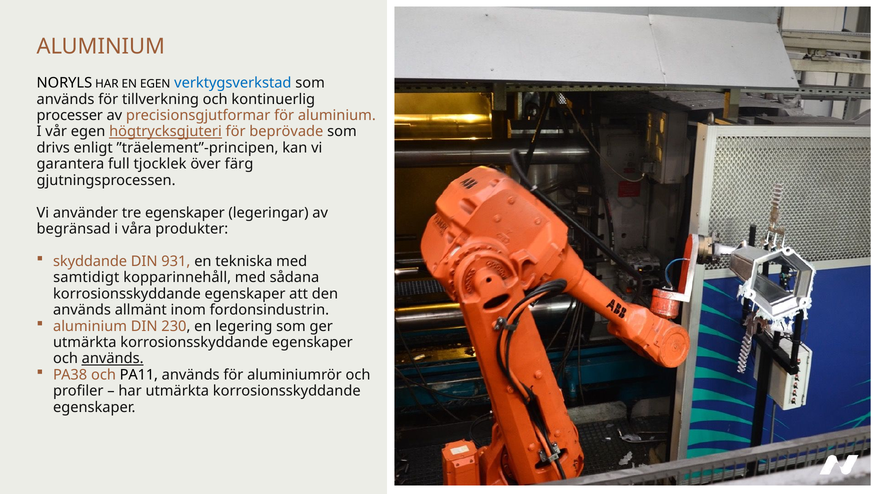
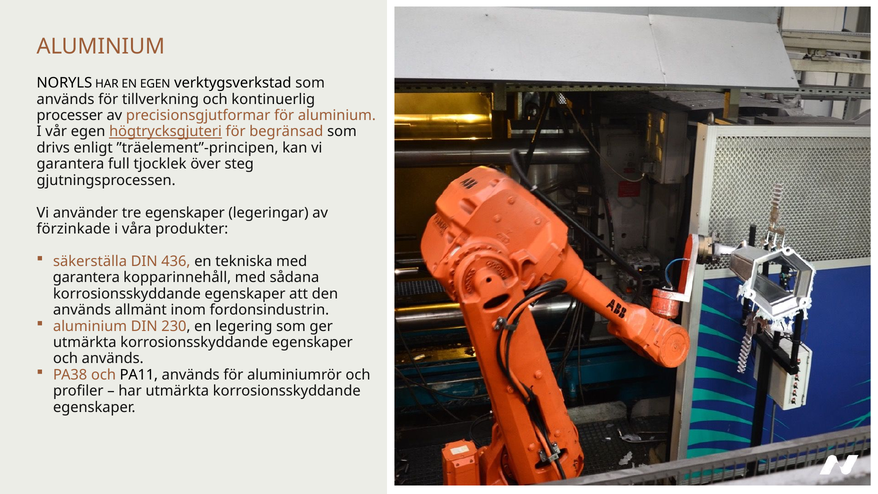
verktygsverkstad colour: blue -> black
beprövade: beprövade -> begränsad
färg: färg -> steg
begränsad: begränsad -> förzinkade
skyddande: skyddande -> säkerställa
931: 931 -> 436
samtidigt at (86, 277): samtidigt -> garantera
används at (113, 359) underline: present -> none
